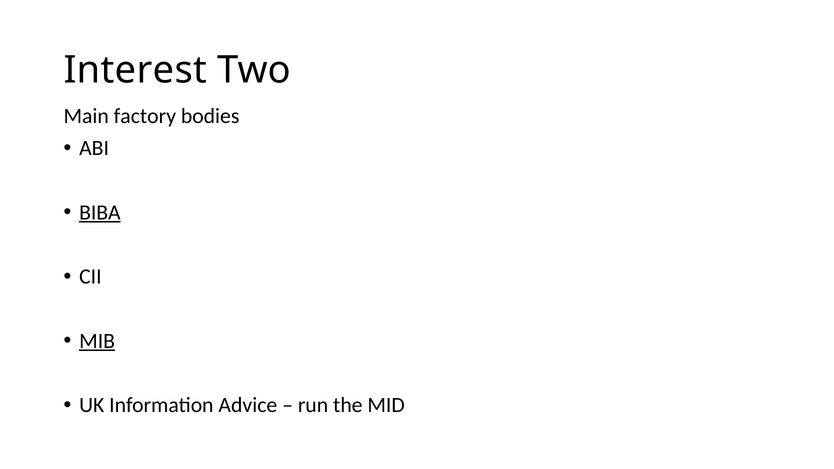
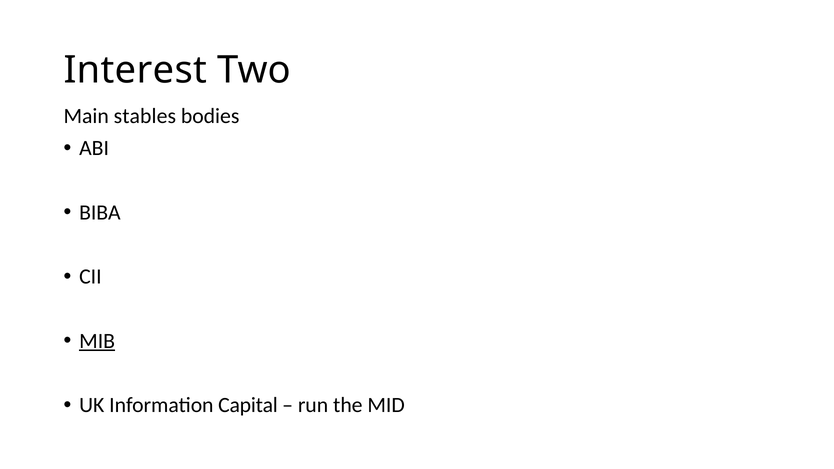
factory: factory -> stables
BIBA underline: present -> none
Advice: Advice -> Capital
